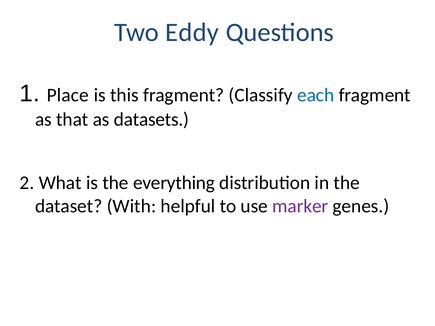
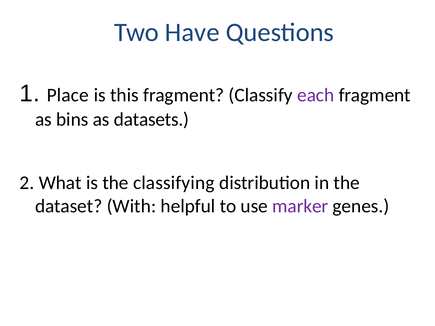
Eddy: Eddy -> Have
each colour: blue -> purple
that: that -> bins
everything: everything -> classifying
